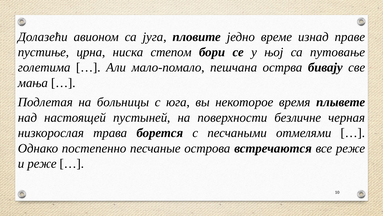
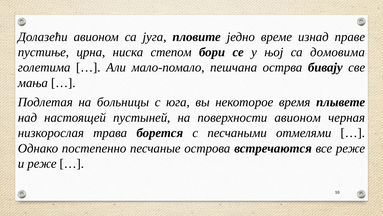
путовање: путовање -> домовима
поверхности безличне: безличне -> авионом
